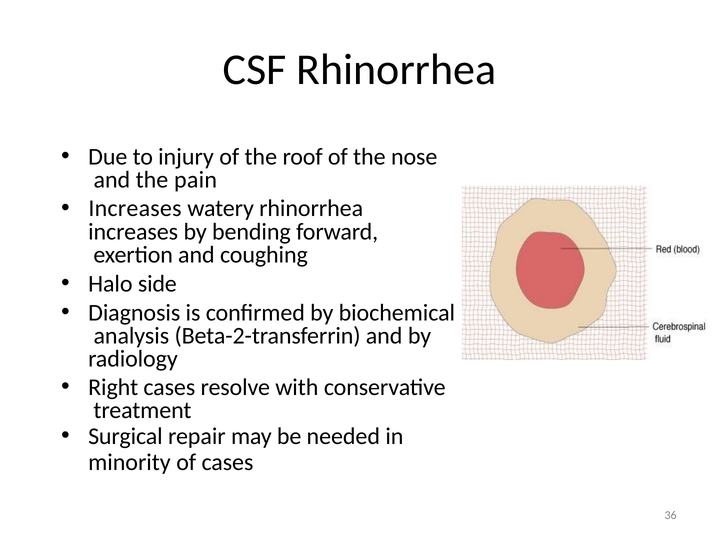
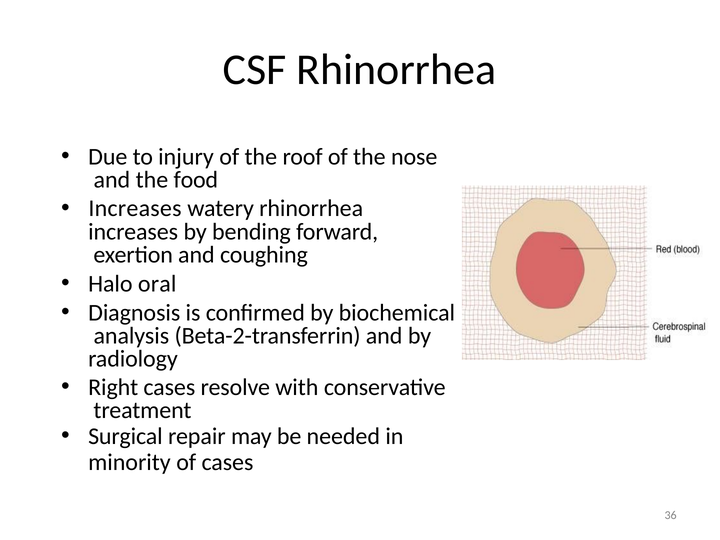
pain: pain -> food
side: side -> oral
